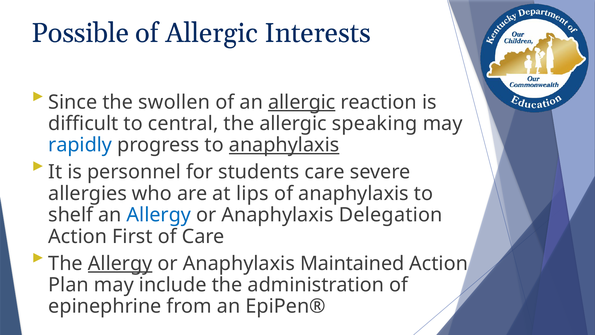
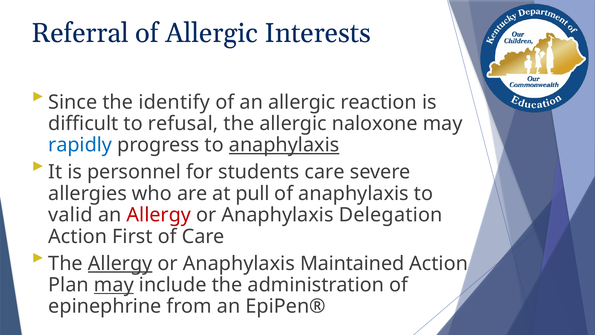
Possible: Possible -> Referral
swollen: swollen -> identify
allergic at (302, 102) underline: present -> none
central: central -> refusal
speaking: speaking -> naloxone
lips: lips -> pull
shelf: shelf -> valid
Allergy at (159, 215) colour: blue -> red
may at (114, 285) underline: none -> present
